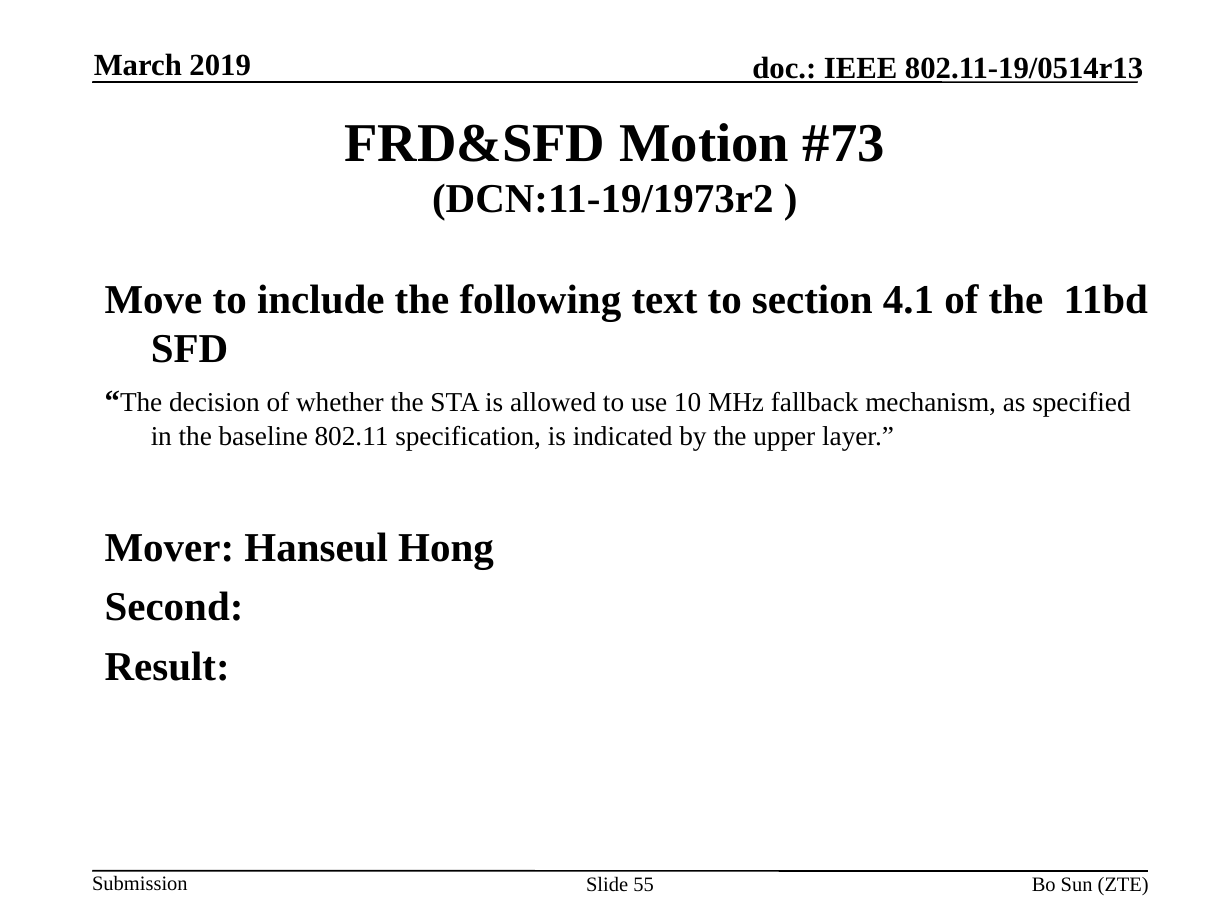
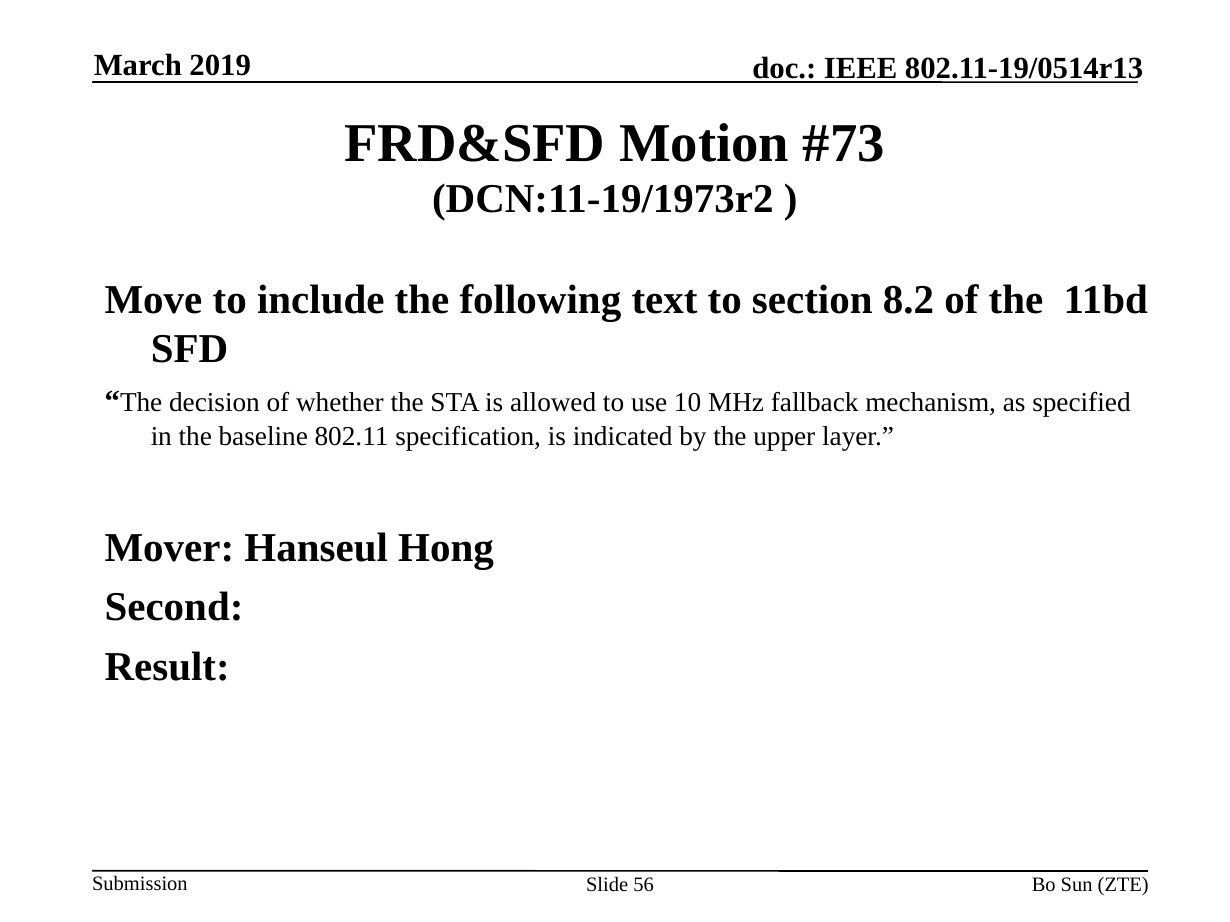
4.1: 4.1 -> 8.2
55: 55 -> 56
